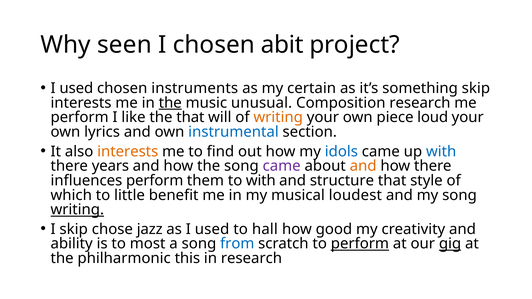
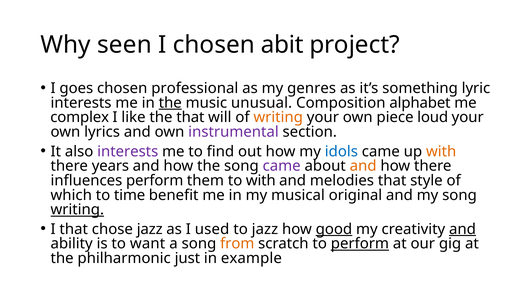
used at (76, 88): used -> goes
instruments: instruments -> professional
certain: certain -> genres
something skip: skip -> lyric
Composition research: research -> alphabet
perform at (80, 117): perform -> complex
instrumental colour: blue -> purple
interests at (128, 152) colour: orange -> purple
with at (441, 152) colour: blue -> orange
structure: structure -> melodies
little: little -> time
loudest: loudest -> original
I skip: skip -> that
to hall: hall -> jazz
good underline: none -> present
and at (462, 229) underline: none -> present
most: most -> want
from colour: blue -> orange
gig underline: present -> none
this: this -> just
in research: research -> example
